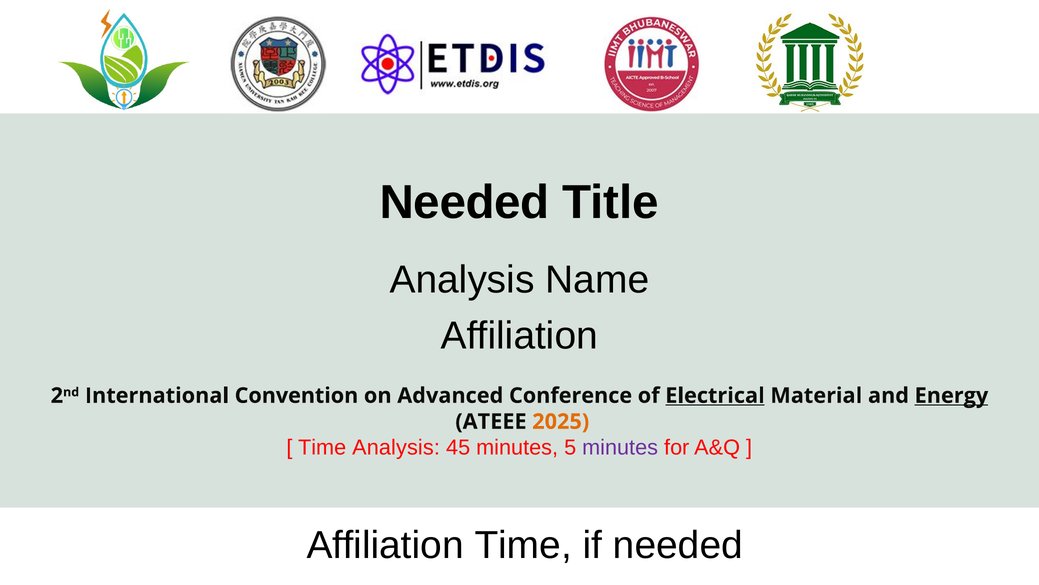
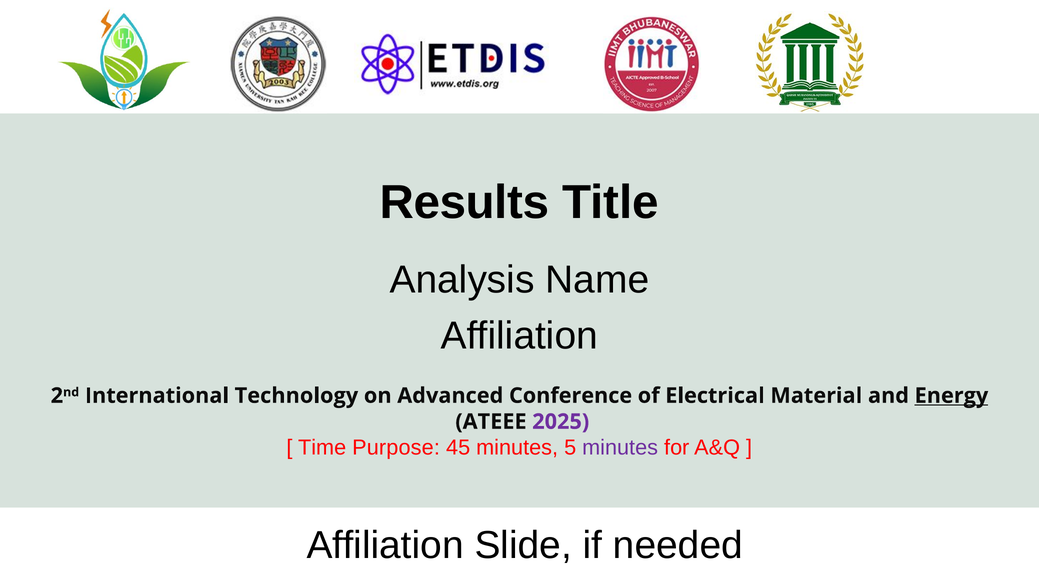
Needed at (464, 203): Needed -> Results
Convention: Convention -> Technology
Electrical underline: present -> none
2025 colour: orange -> purple
Time Analysis: Analysis -> Purpose
Affiliation Time: Time -> Slide
